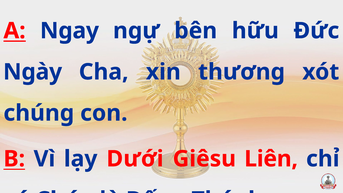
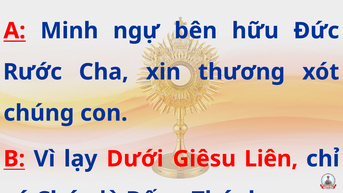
Ngay: Ngay -> Minh
Ngày: Ngày -> Rước
